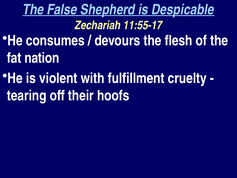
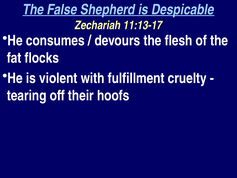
11:55-17: 11:55-17 -> 11:13-17
nation: nation -> flocks
